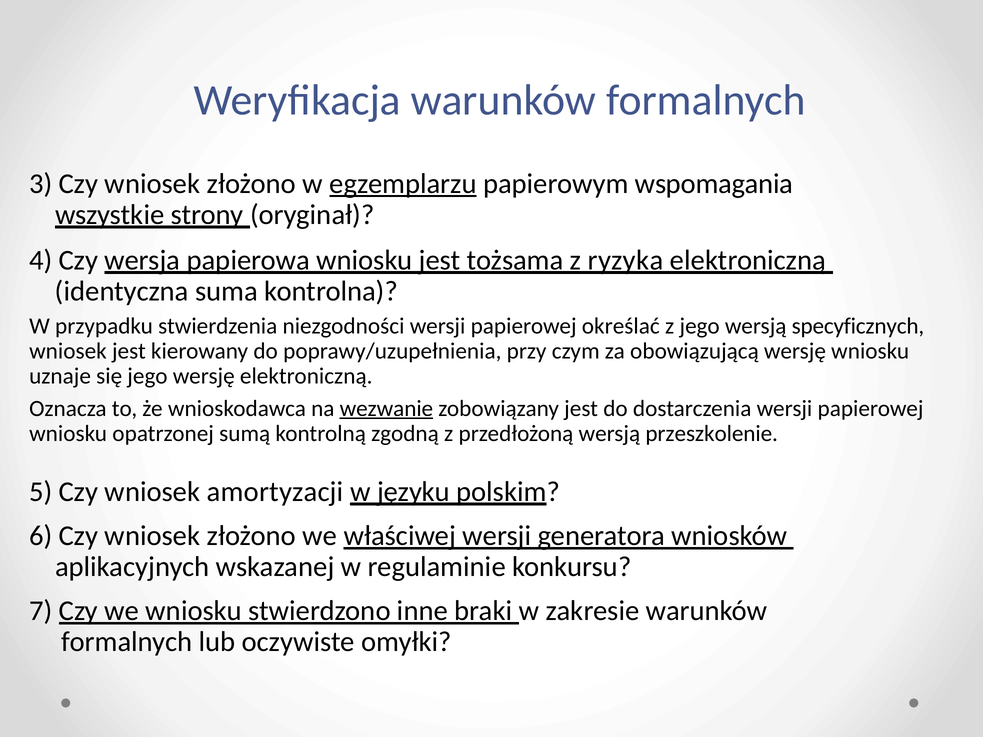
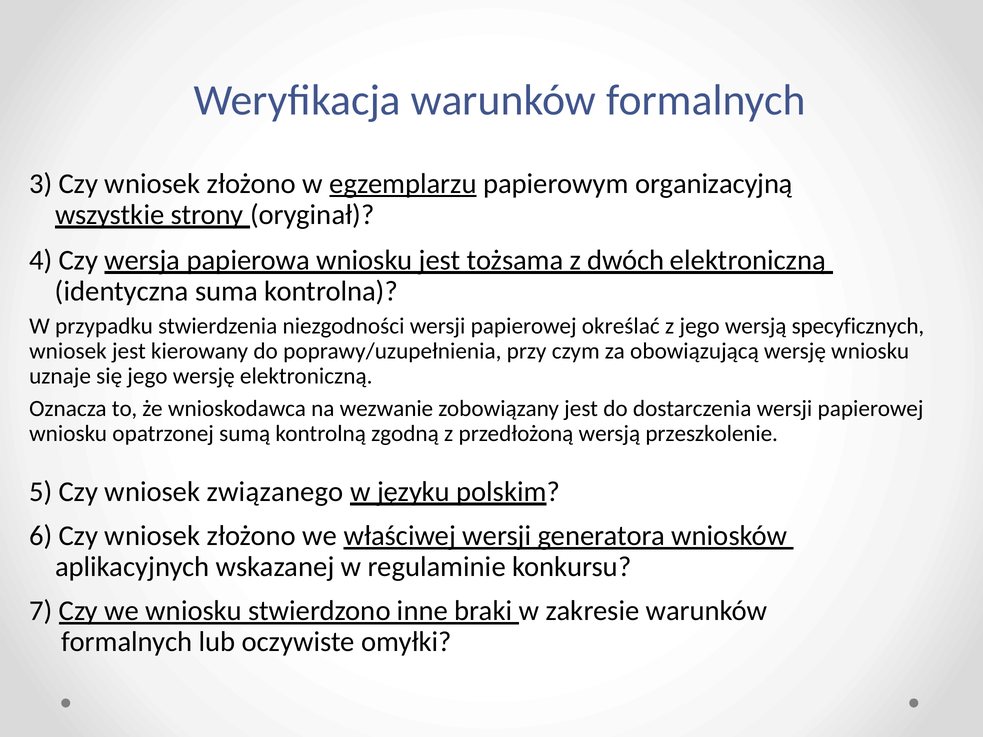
wspomagania: wspomagania -> organizacyjną
ryzyka: ryzyka -> dwóch
wezwanie underline: present -> none
amortyzacji: amortyzacji -> związanego
